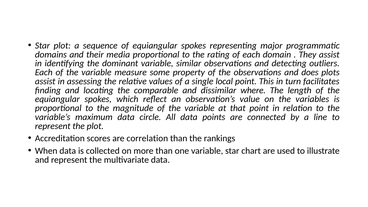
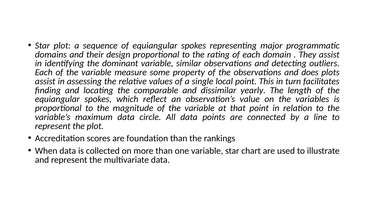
media: media -> design
where: where -> yearly
correlation: correlation -> foundation
